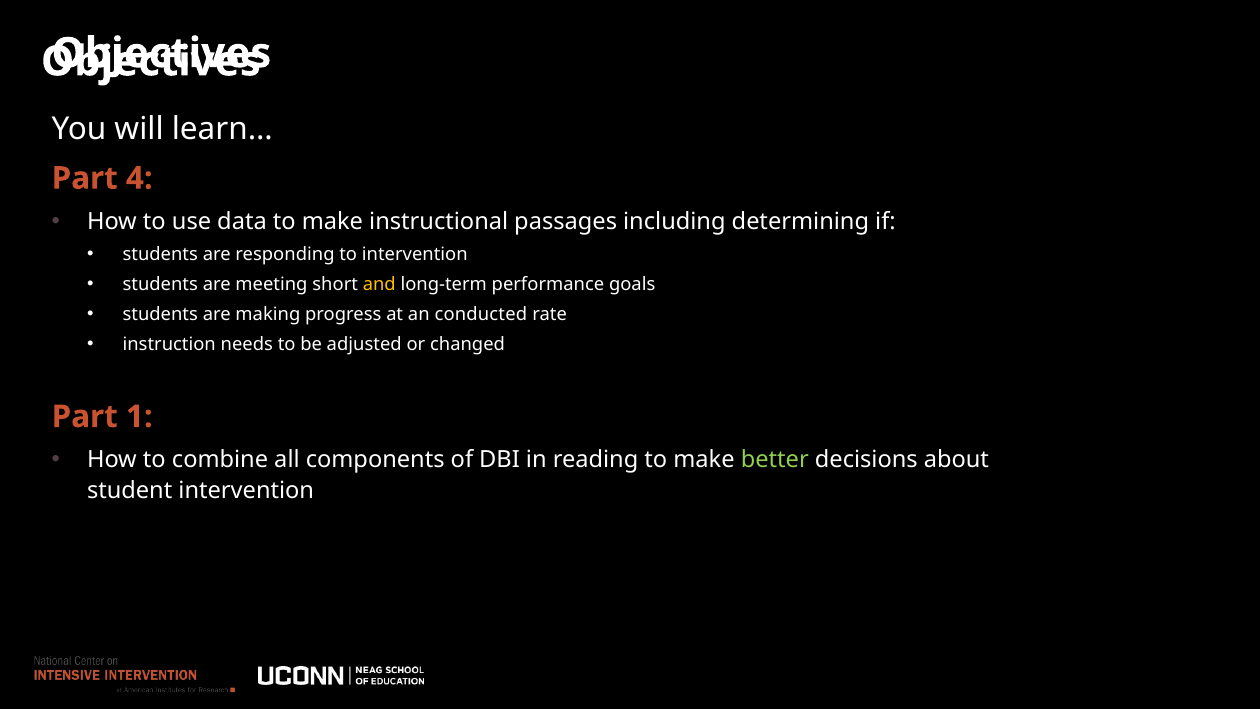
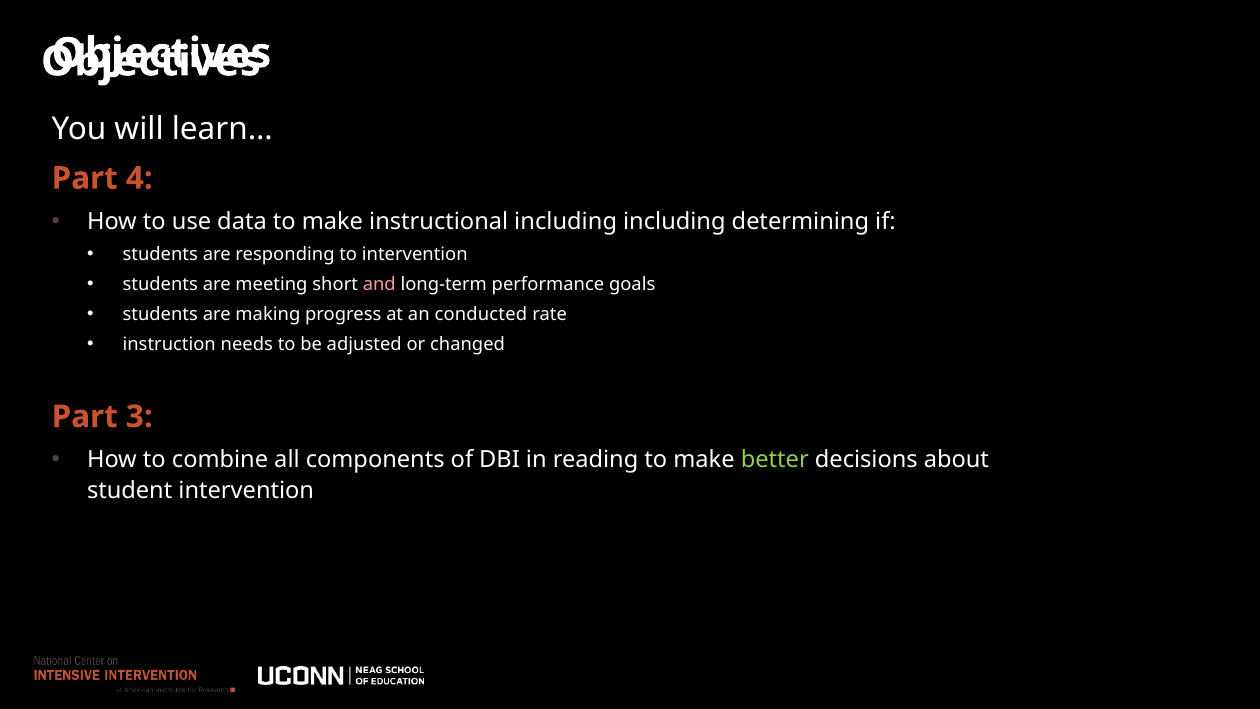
instructional passages: passages -> including
and colour: yellow -> pink
1: 1 -> 3
